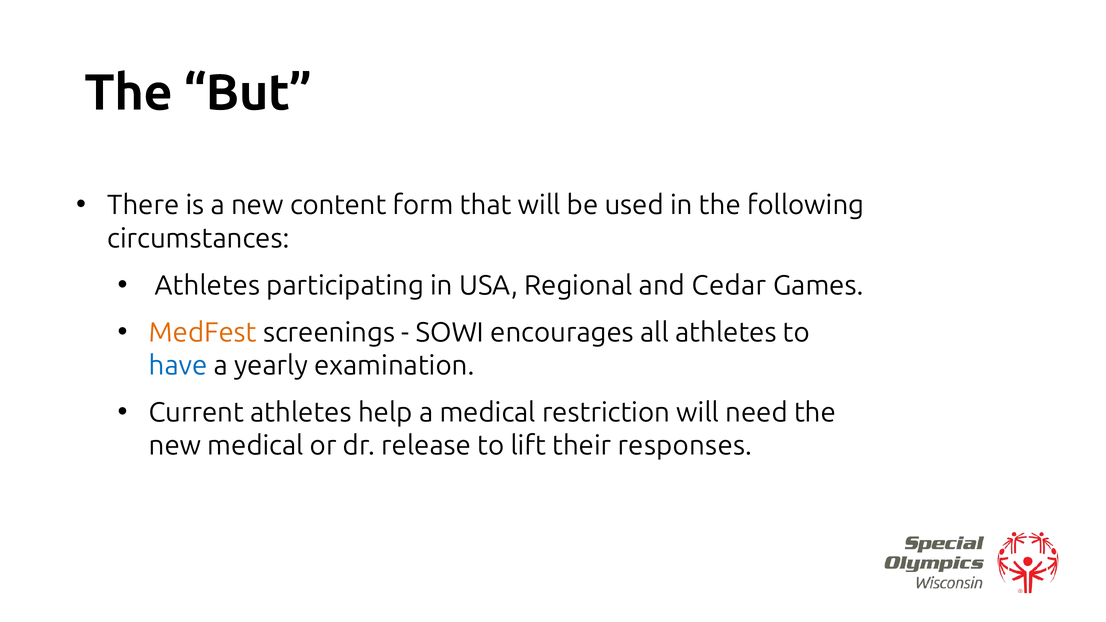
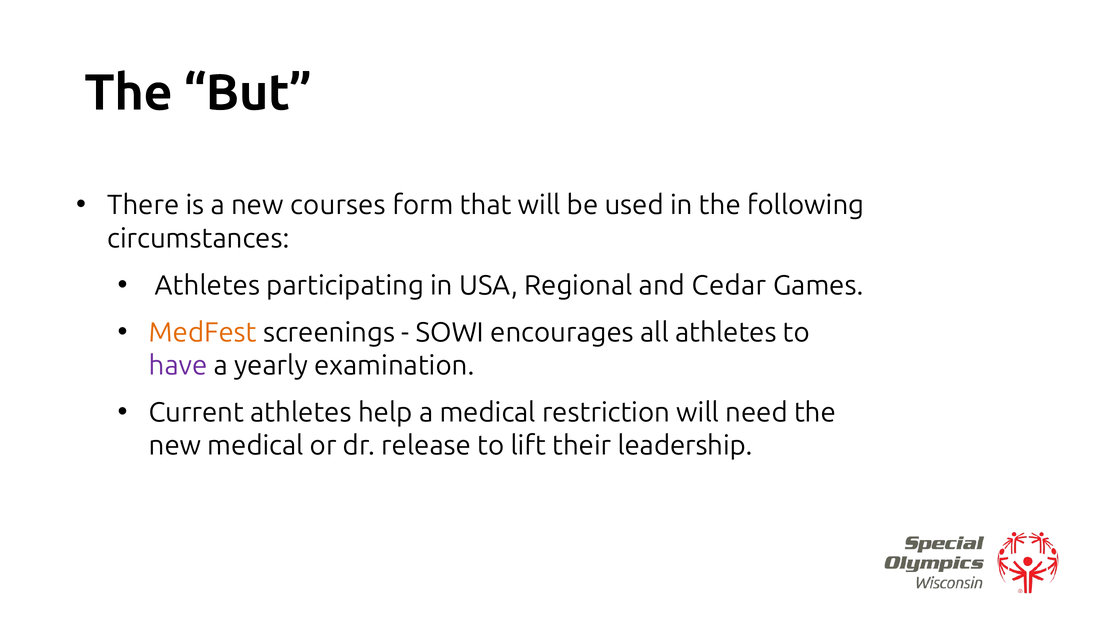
content: content -> courses
have colour: blue -> purple
responses: responses -> leadership
